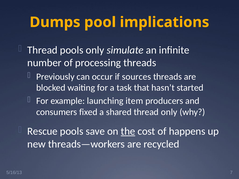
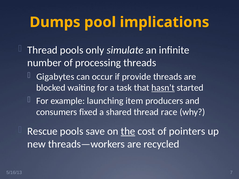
Previously: Previously -> Gigabytes
sources: sources -> provide
hasn’t underline: none -> present
thread only: only -> race
happens: happens -> pointers
